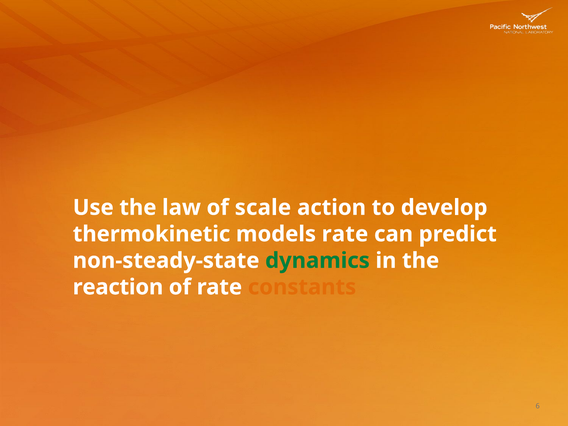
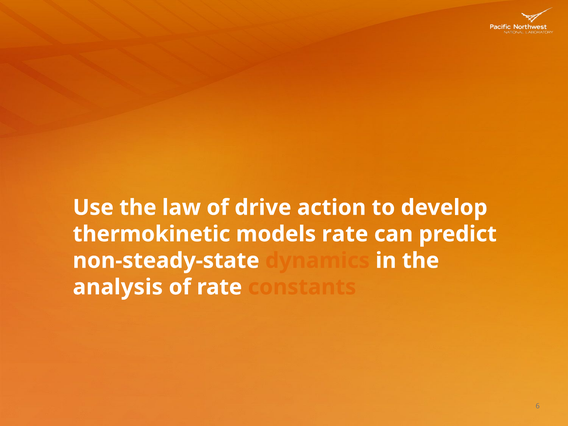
scale: scale -> drive
dynamics colour: green -> orange
reaction: reaction -> analysis
